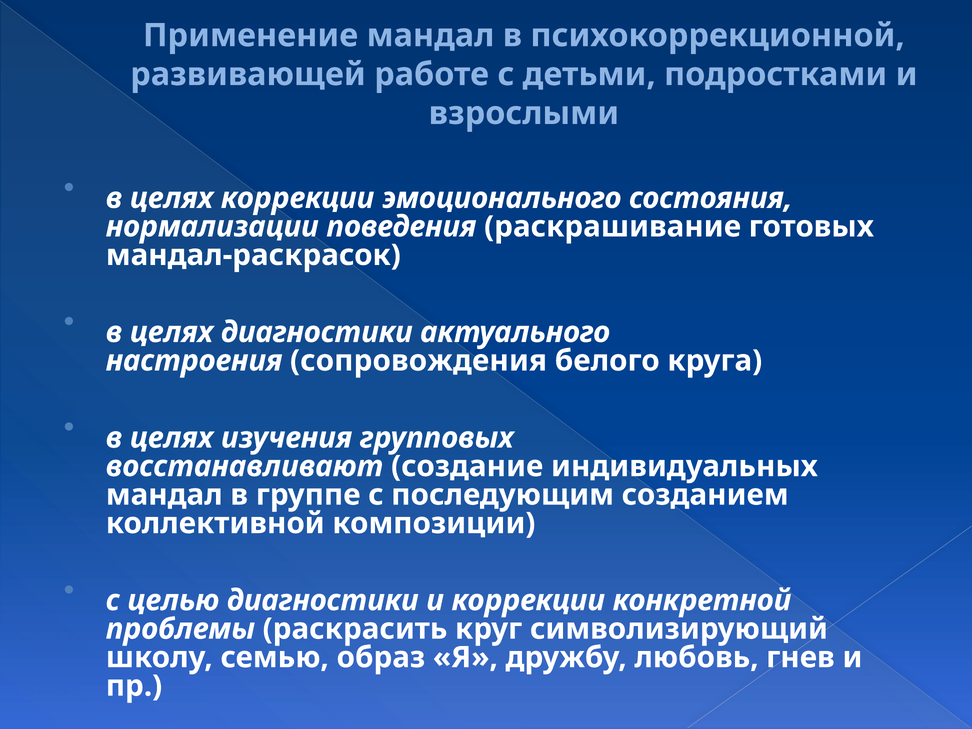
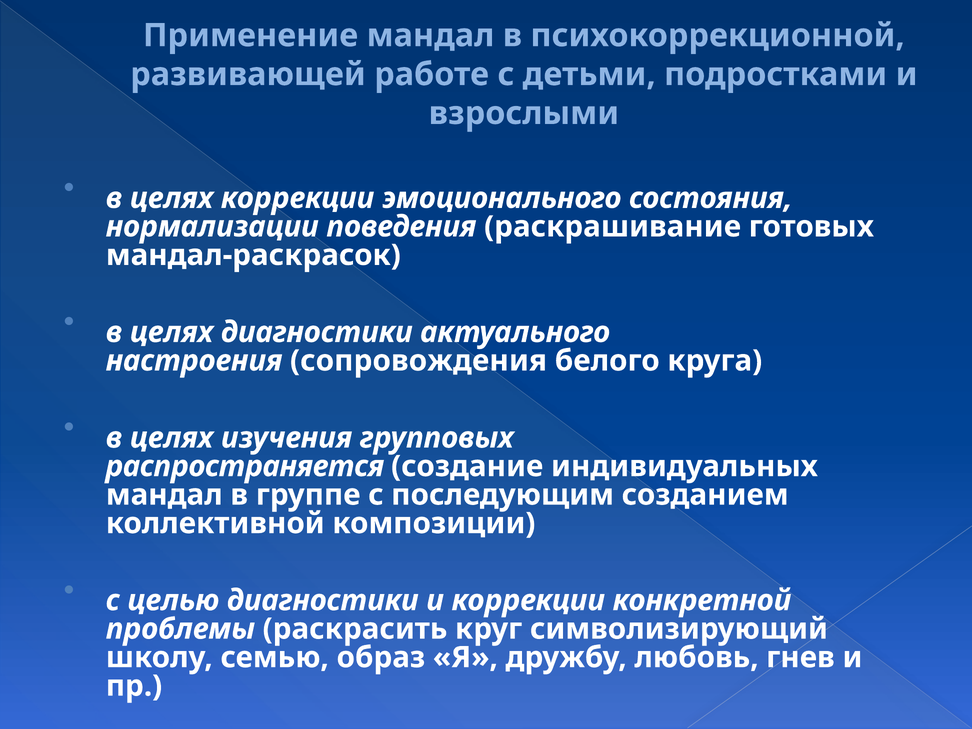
восстанавливают: восстанавливают -> распространяется
